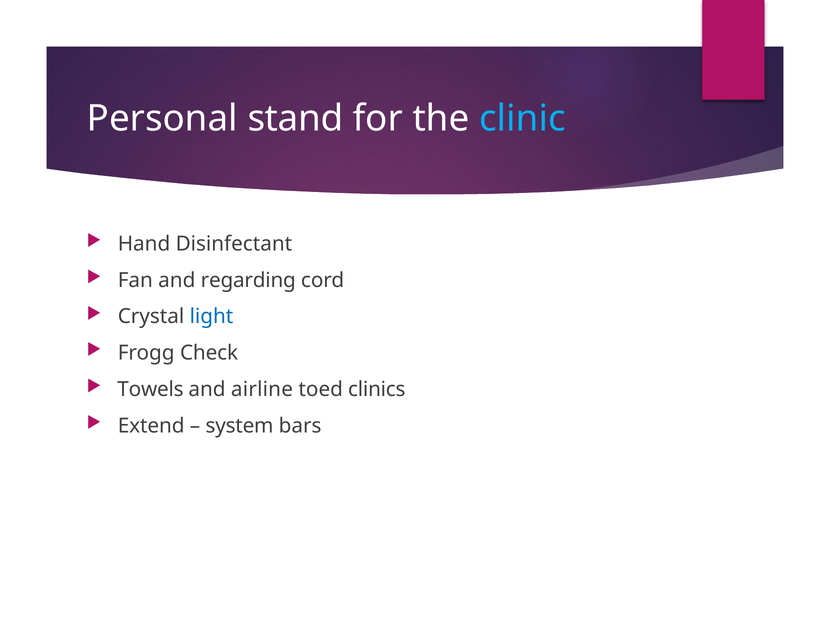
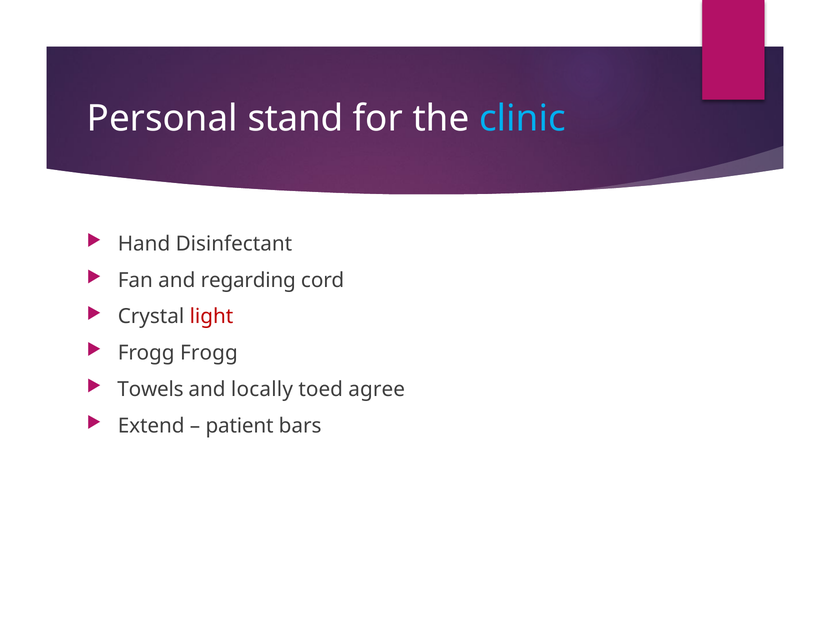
light colour: blue -> red
Frogg Check: Check -> Frogg
airline: airline -> locally
clinics: clinics -> agree
system: system -> patient
